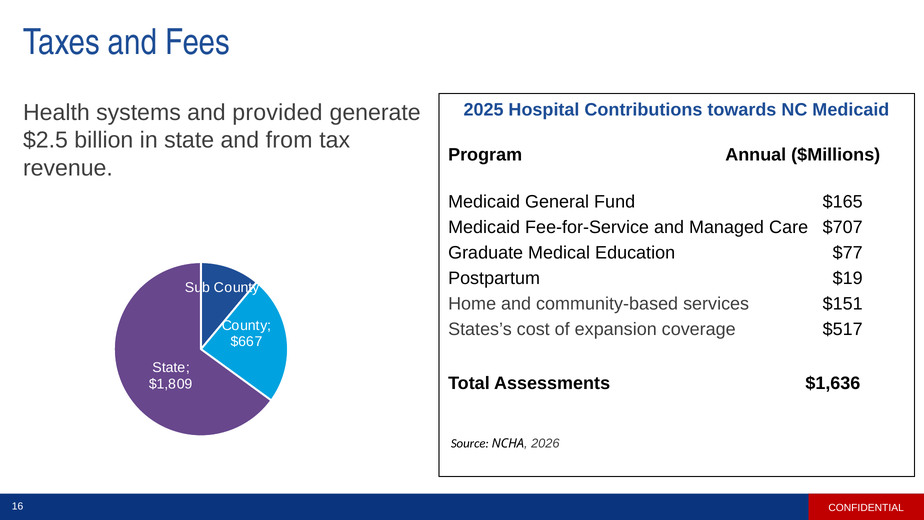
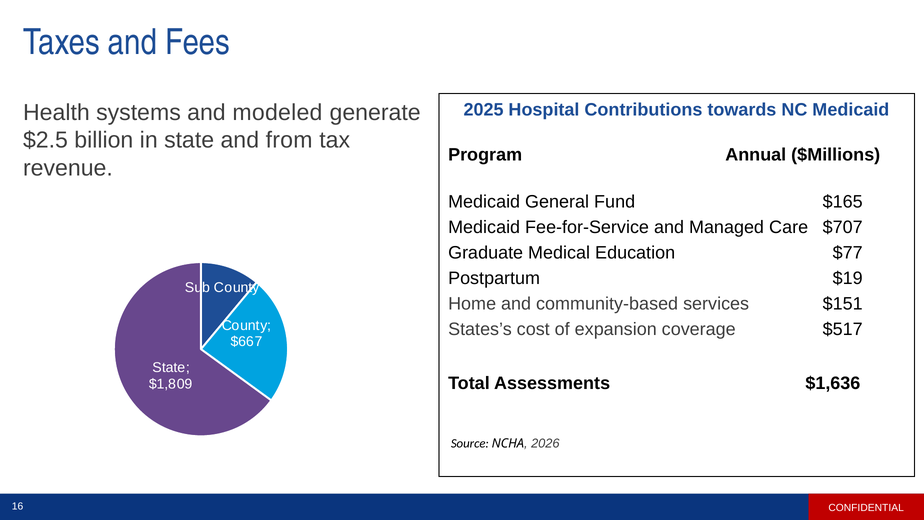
provided: provided -> modeled
